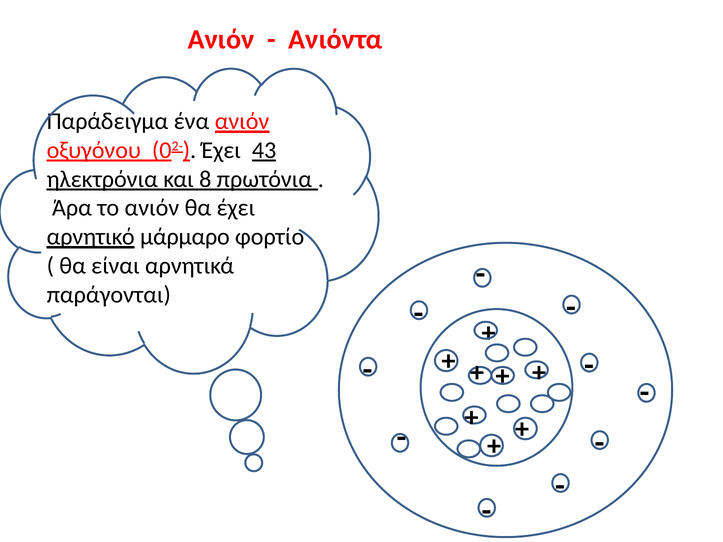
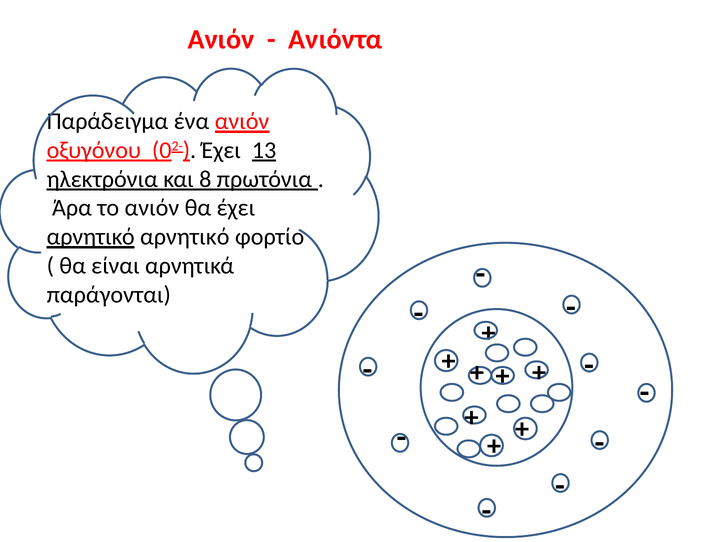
43: 43 -> 13
αρνητικό μάρμαρο: μάρμαρο -> αρνητικό
